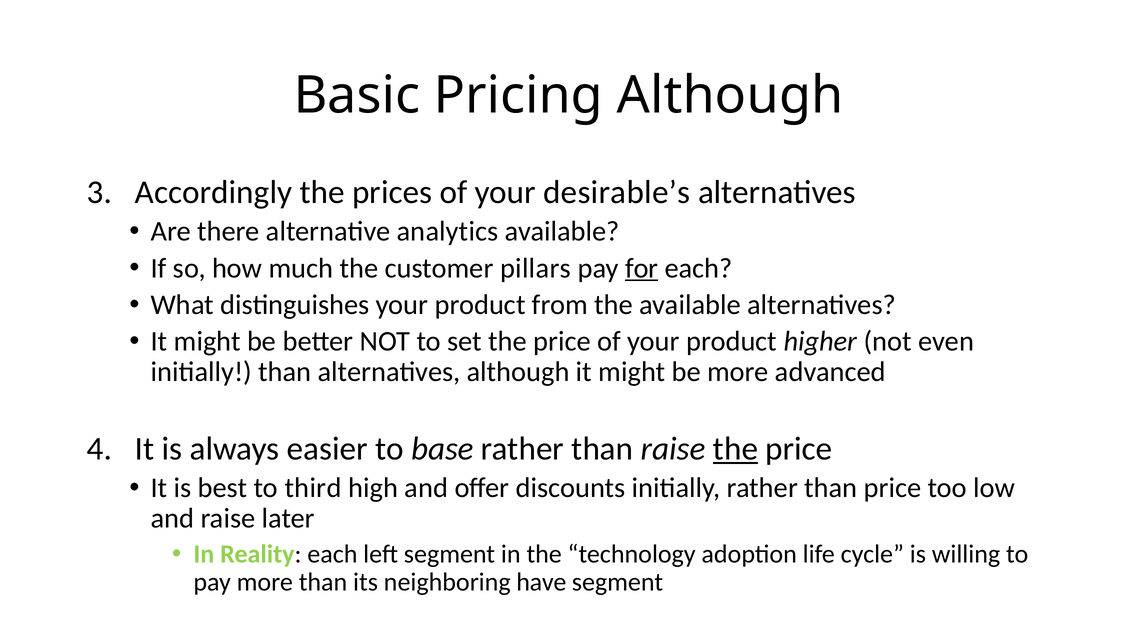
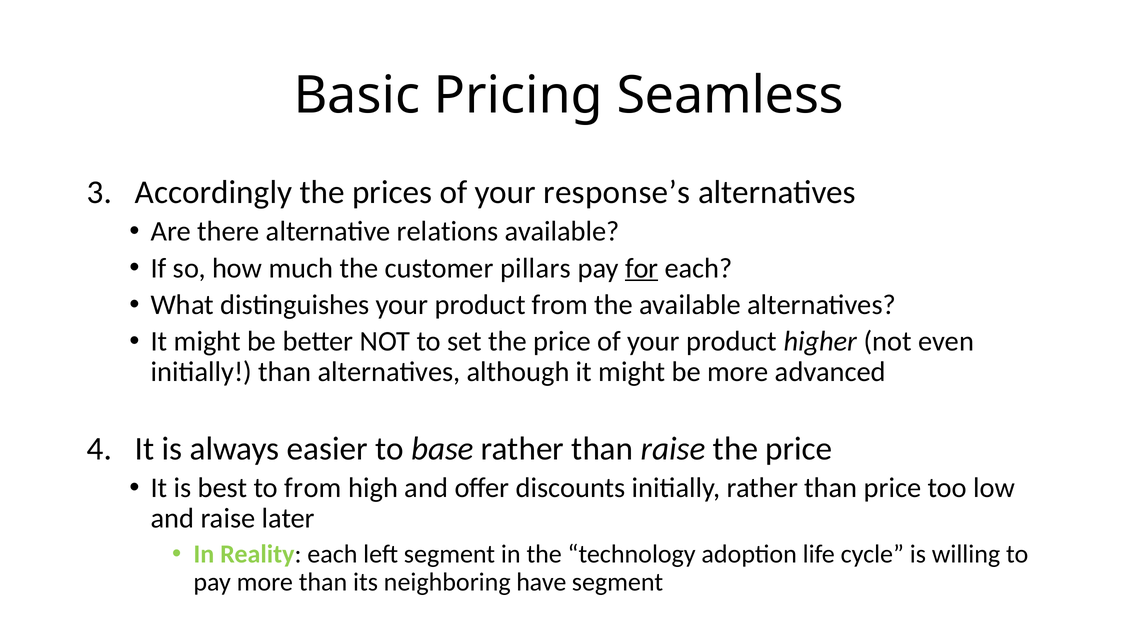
Pricing Although: Although -> Seamless
desirable’s: desirable’s -> response’s
analytics: analytics -> relations
the at (735, 449) underline: present -> none
to third: third -> from
